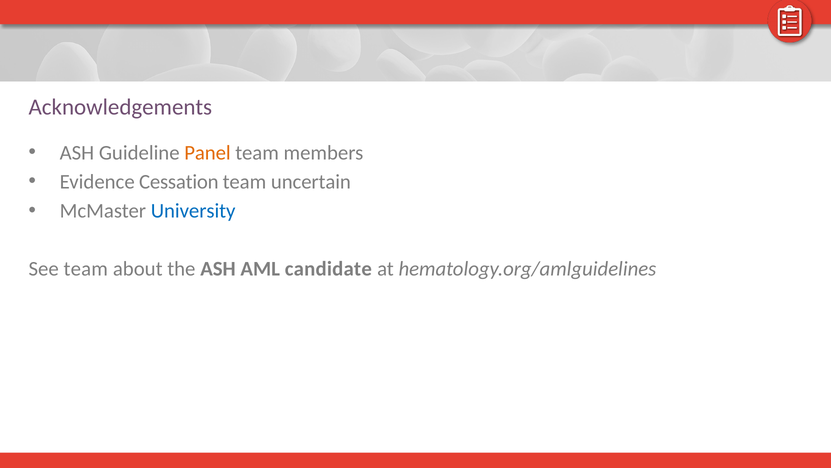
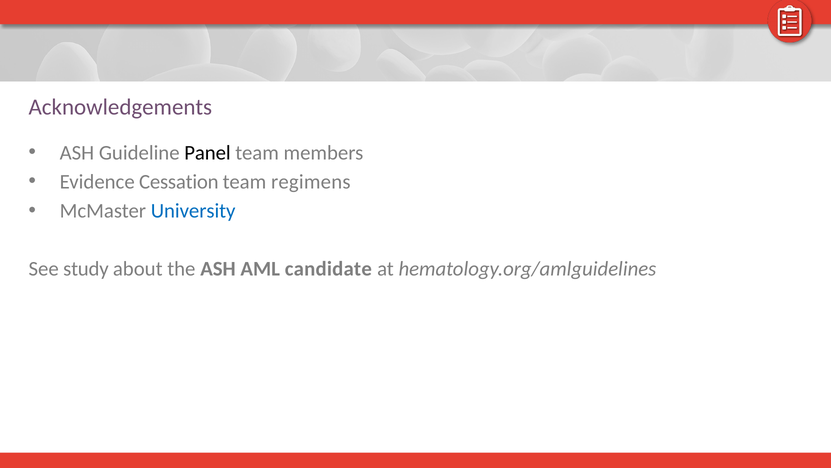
Panel colour: orange -> black
uncertain: uncertain -> regimens
See team: team -> study
